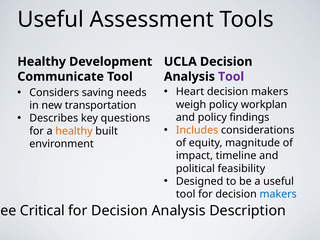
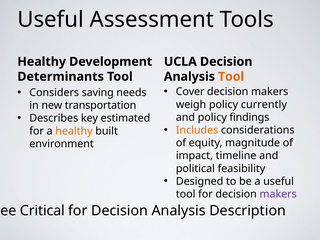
Communicate: Communicate -> Determinants
Tool at (231, 77) colour: purple -> orange
Heart: Heart -> Cover
workplan: workplan -> currently
questions: questions -> estimated
makers at (278, 194) colour: blue -> purple
